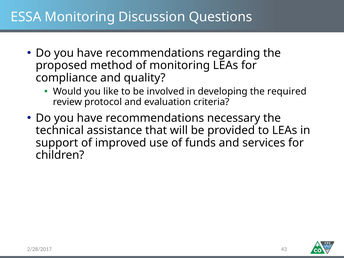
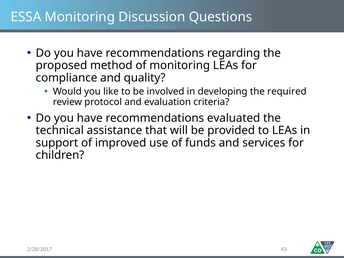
necessary: necessary -> evaluated
